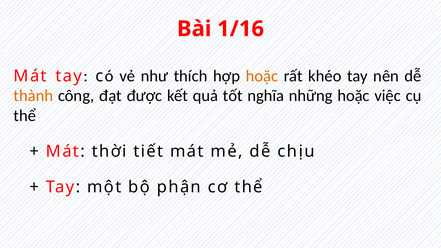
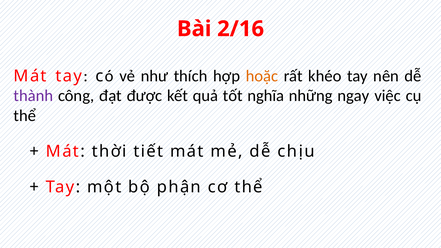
1/16: 1/16 -> 2/16
thành colour: orange -> purple
những hoặc: hoặc -> ngay
